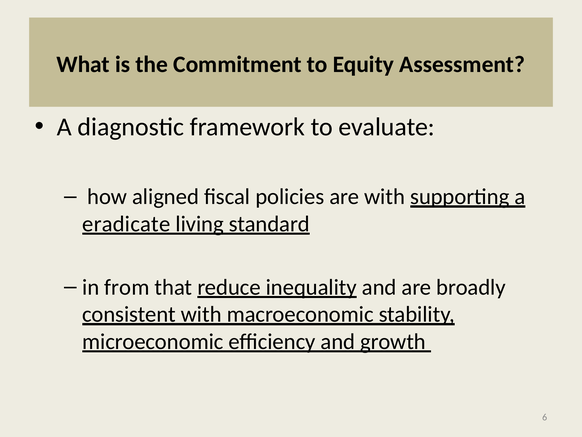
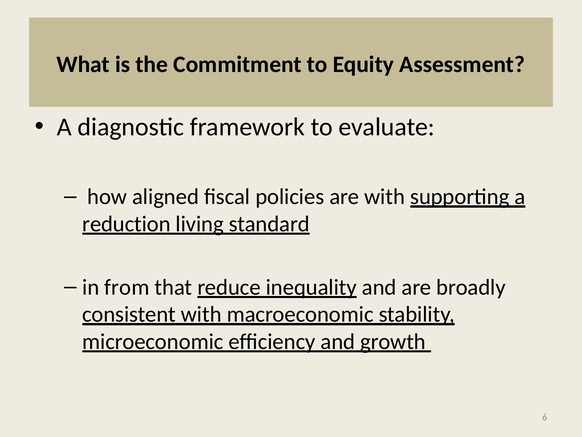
eradicate: eradicate -> reduction
